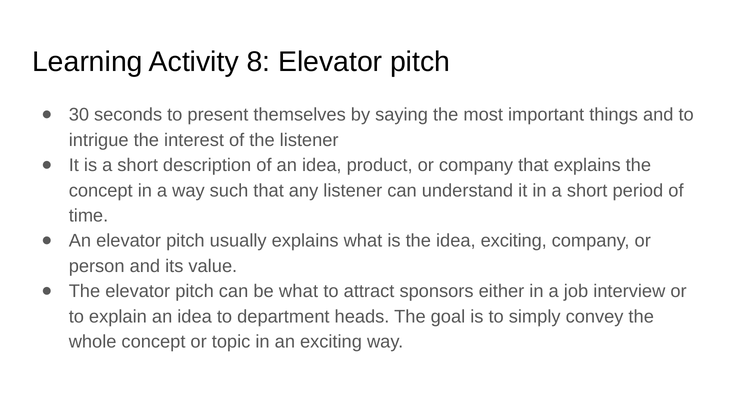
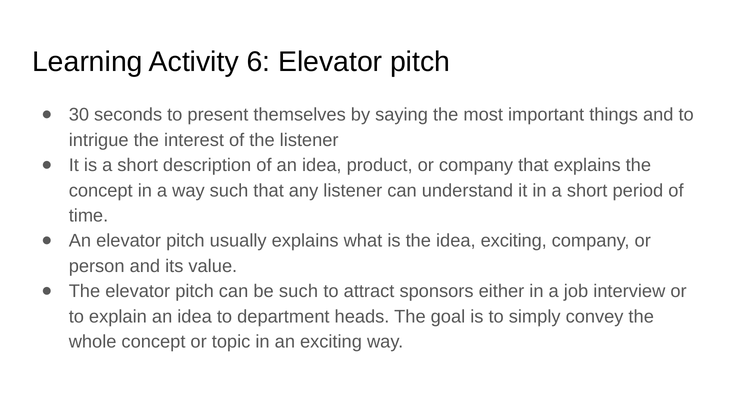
8: 8 -> 6
be what: what -> such
